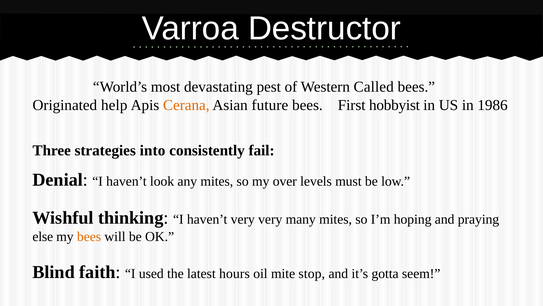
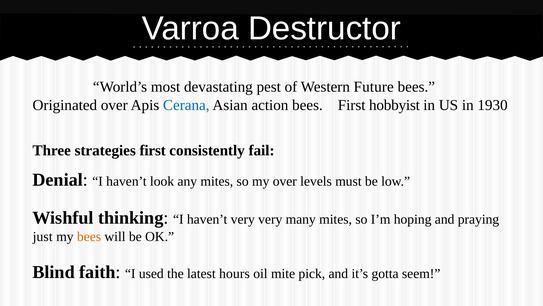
Called: Called -> Future
Originated help: help -> over
Cerana colour: orange -> blue
future: future -> action
1986: 1986 -> 1930
strategies into: into -> first
else: else -> just
stop: stop -> pick
